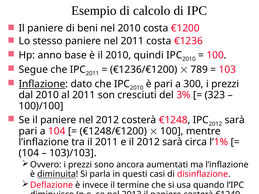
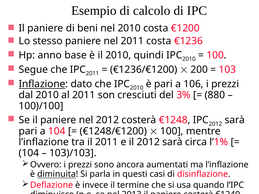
789: 789 -> 200
300: 300 -> 106
323: 323 -> 880
